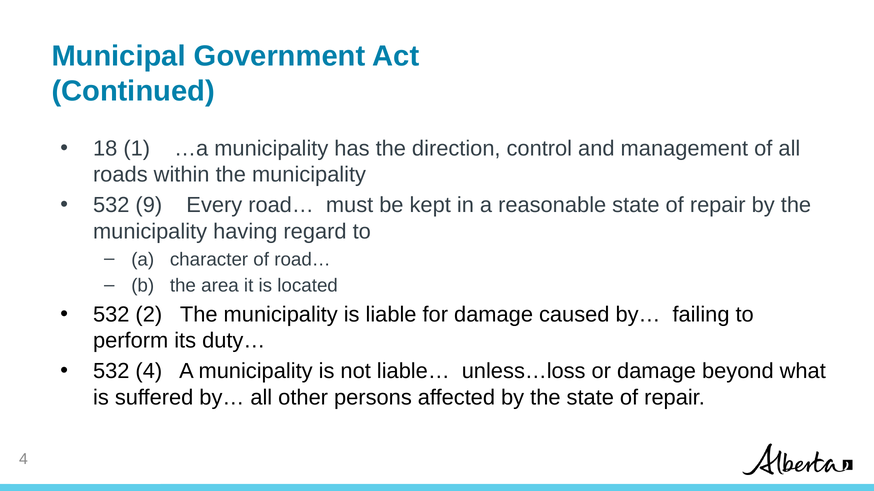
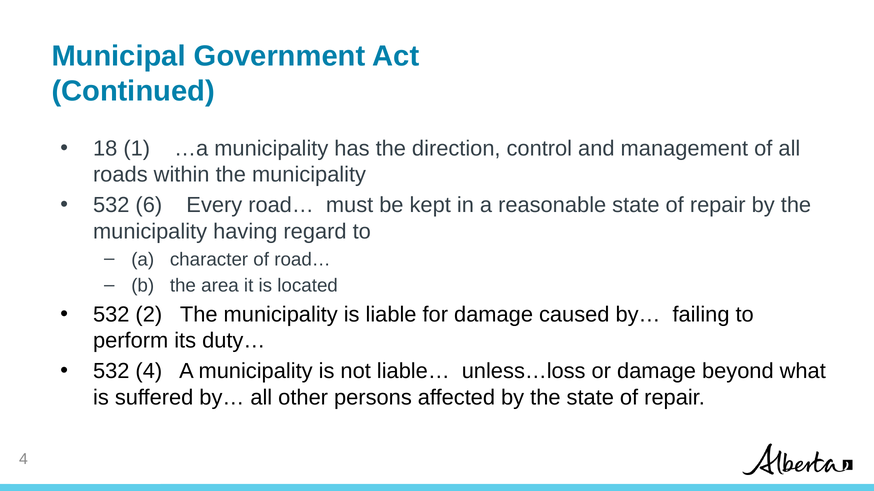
9: 9 -> 6
